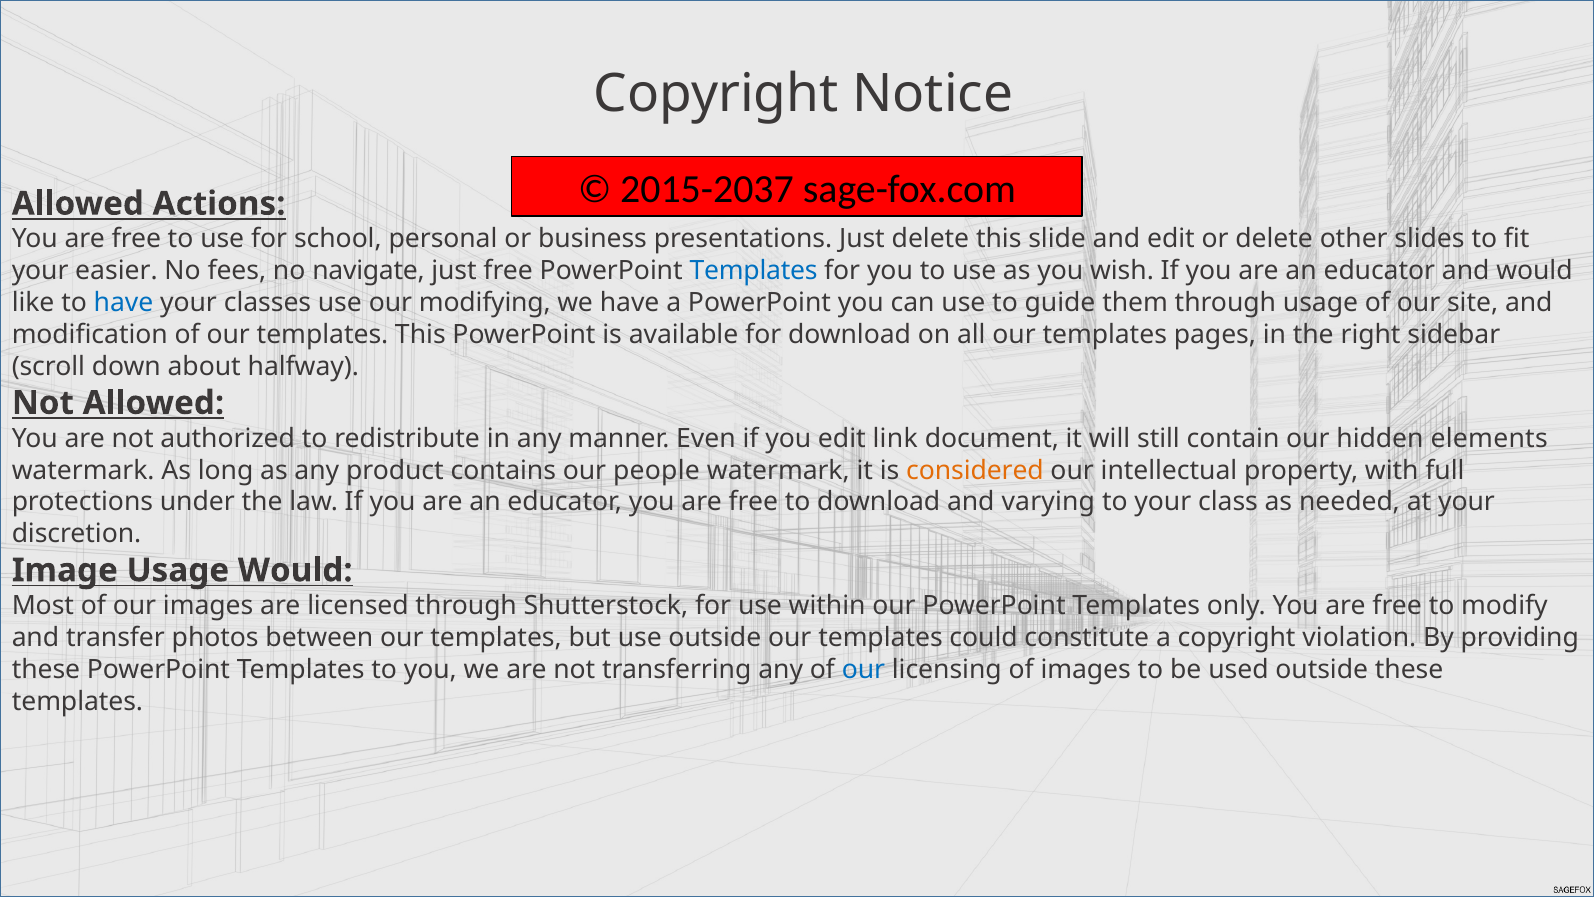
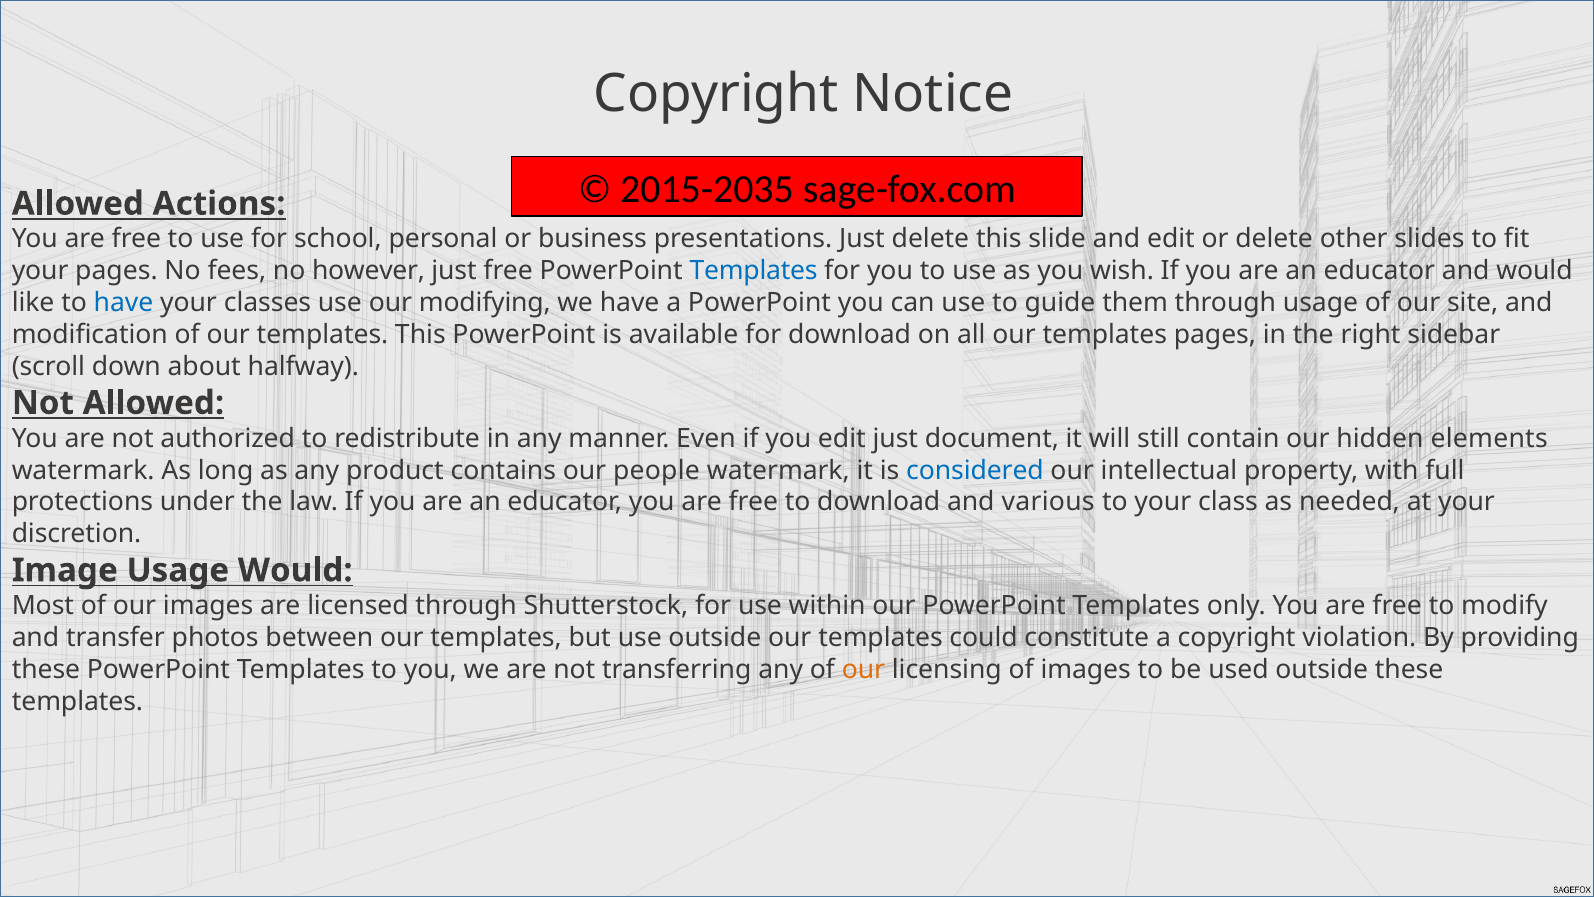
2015-2037: 2015-2037 -> 2015-2035
your easier: easier -> pages
navigate: navigate -> however
edit link: link -> just
considered colour: orange -> blue
varying: varying -> various
our at (863, 669) colour: blue -> orange
